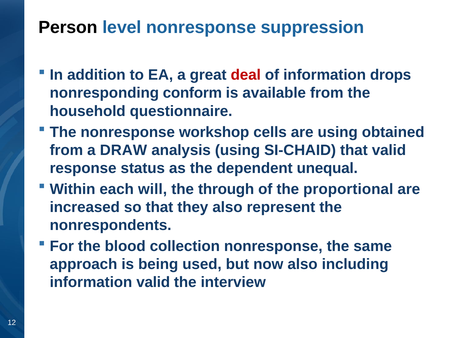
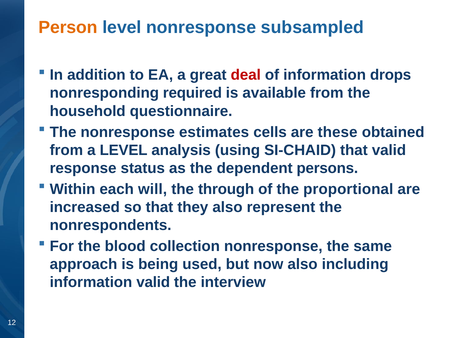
Person colour: black -> orange
suppression: suppression -> subsampled
conform: conform -> required
workshop: workshop -> estimates
are using: using -> these
a DRAW: DRAW -> LEVEL
unequal: unequal -> persons
